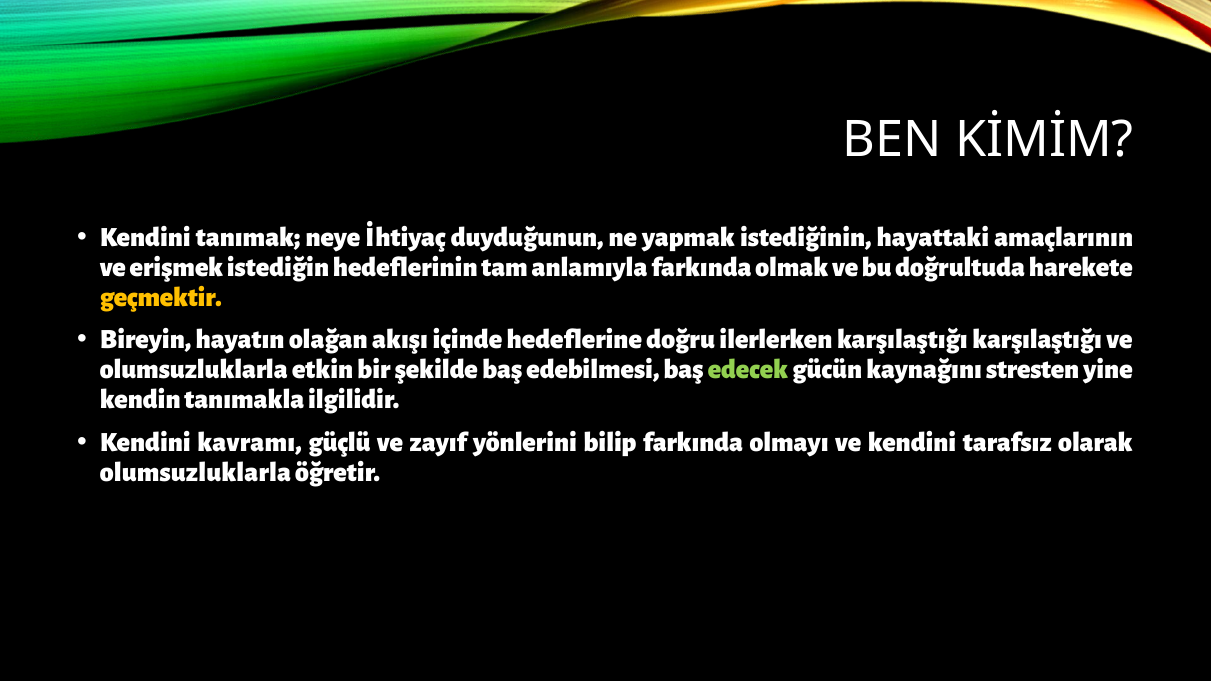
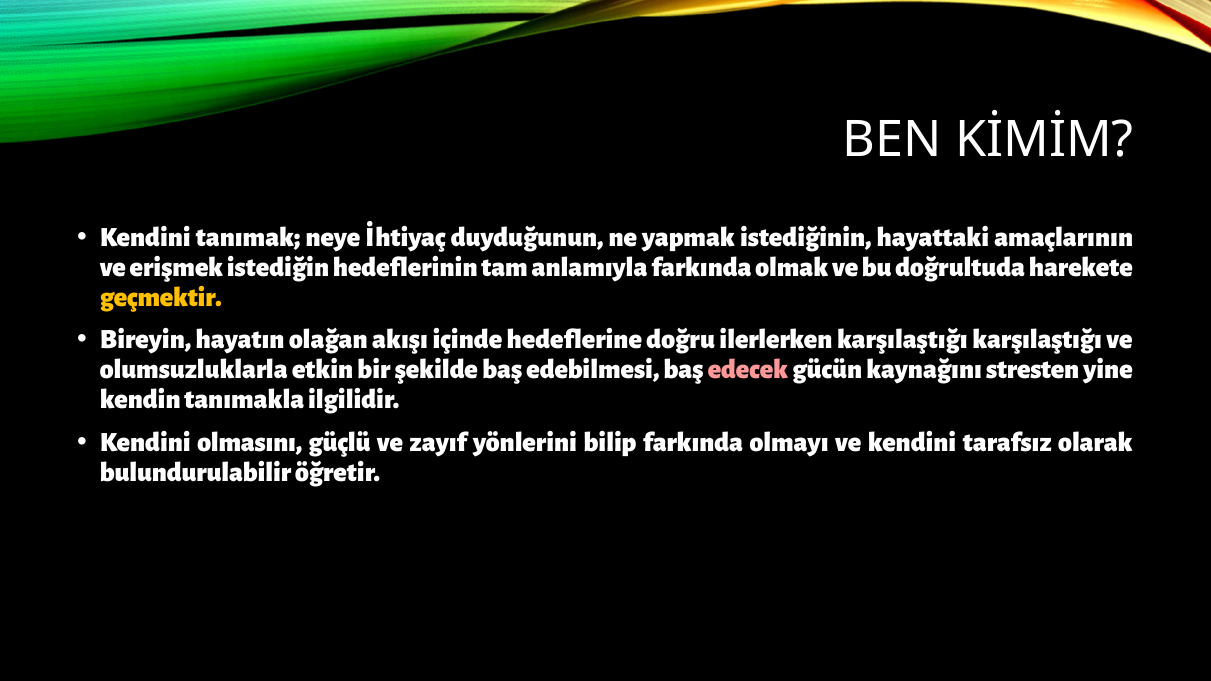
edecek colour: light green -> pink
kavramı: kavramı -> olmasını
olumsuzluklarla at (196, 472): olumsuzluklarla -> bulundurulabilir
